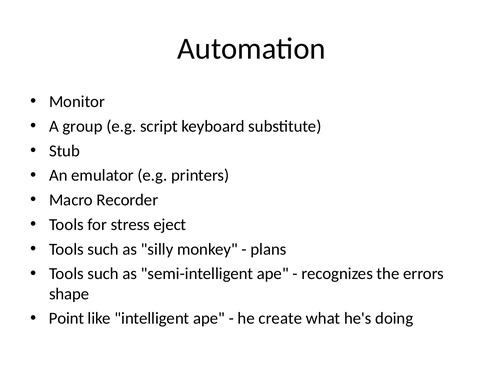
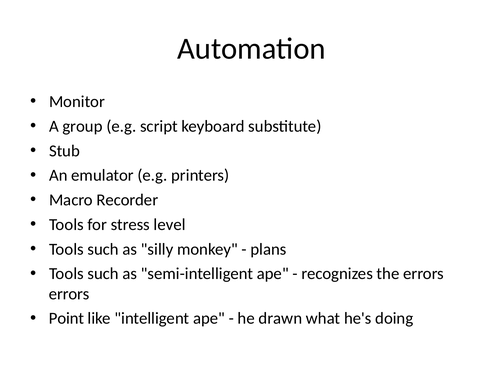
eject: eject -> level
shape at (69, 294): shape -> errors
create: create -> drawn
